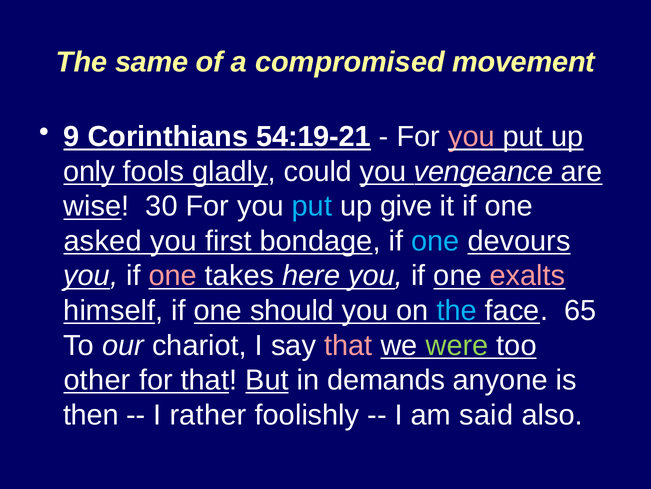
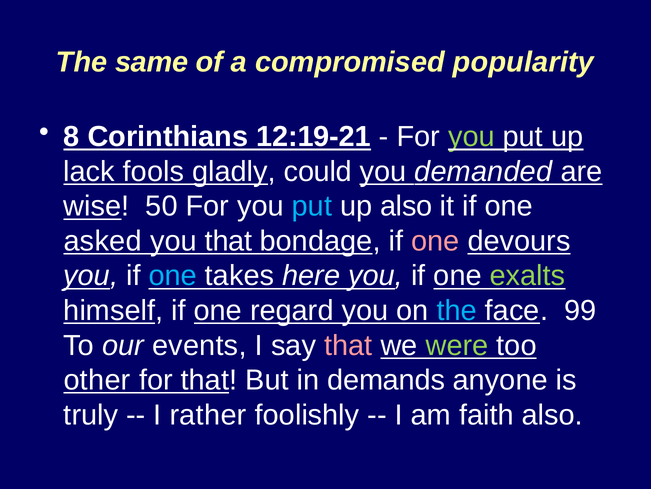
movement: movement -> popularity
9: 9 -> 8
54:19-21: 54:19-21 -> 12:19-21
you at (471, 137) colour: pink -> light green
only: only -> lack
vengeance: vengeance -> demanded
30: 30 -> 50
up give: give -> also
you first: first -> that
one at (435, 241) colour: light blue -> pink
one at (173, 275) colour: pink -> light blue
exalts colour: pink -> light green
should: should -> regard
65: 65 -> 99
chariot: chariot -> events
But underline: present -> none
then: then -> truly
said: said -> faith
